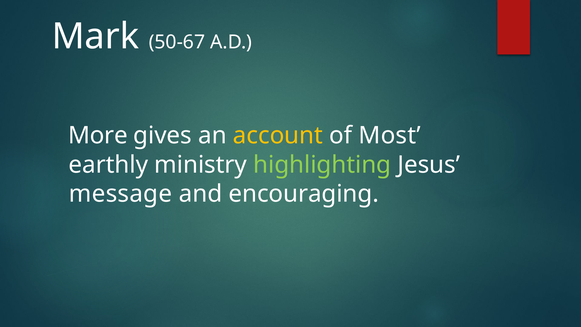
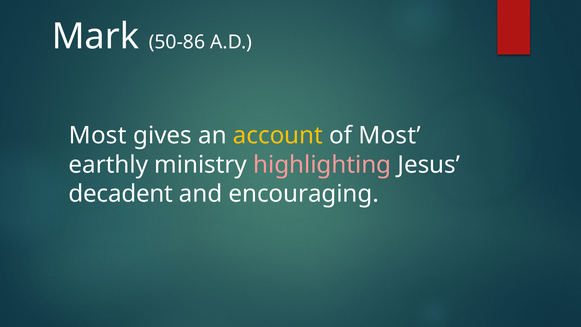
50-67: 50-67 -> 50-86
More at (98, 136): More -> Most
highlighting colour: light green -> pink
message: message -> decadent
